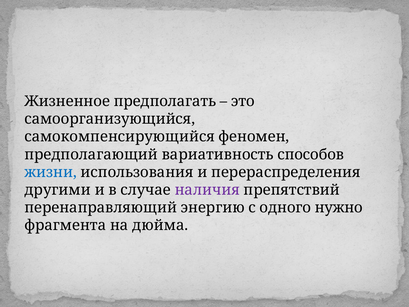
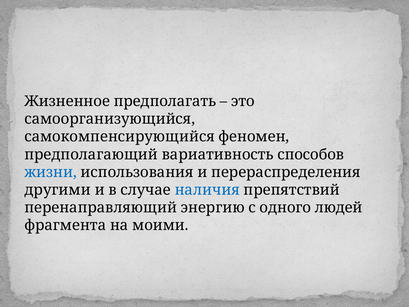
наличия colour: purple -> blue
нужно: нужно -> людей
дюйма: дюйма -> моими
